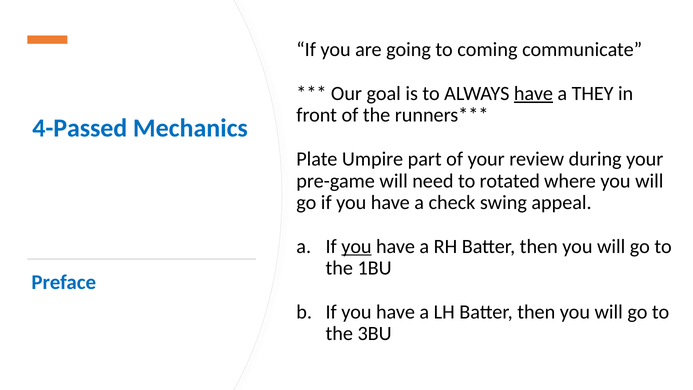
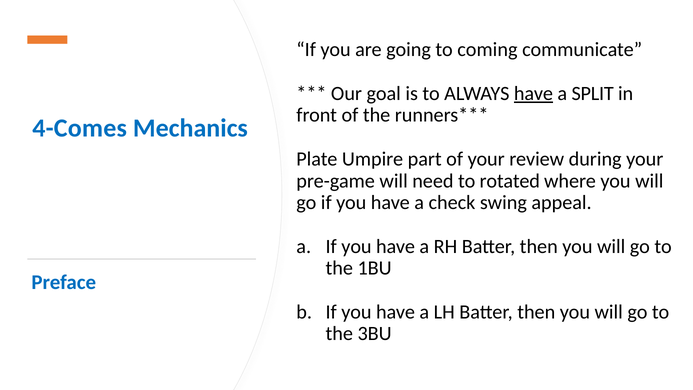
THEY: THEY -> SPLIT
4-Passed: 4-Passed -> 4-Comes
you at (356, 246) underline: present -> none
